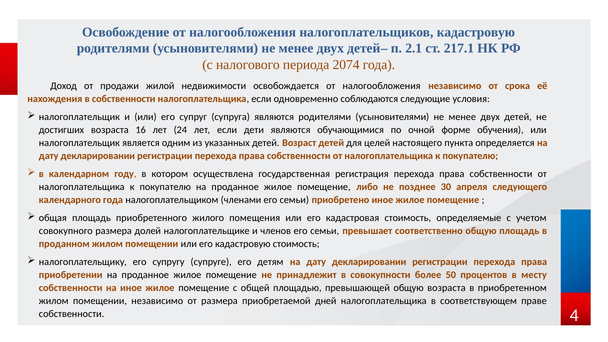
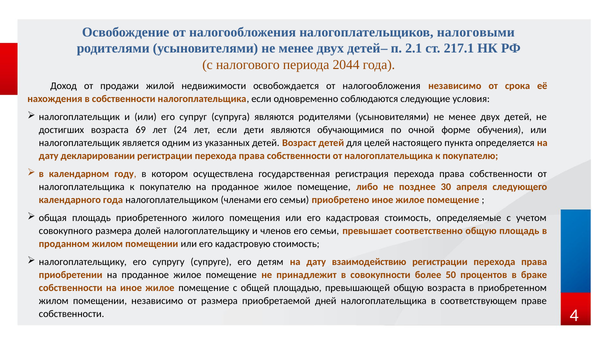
налогоплательщиков кадастровую: кадастровую -> налоговыми
2074: 2074 -> 2044
16: 16 -> 69
долей налогоплательщике: налогоплательщике -> налогоплательщику
детям на дату декларировании: декларировании -> взаимодействию
месту: месту -> браке
